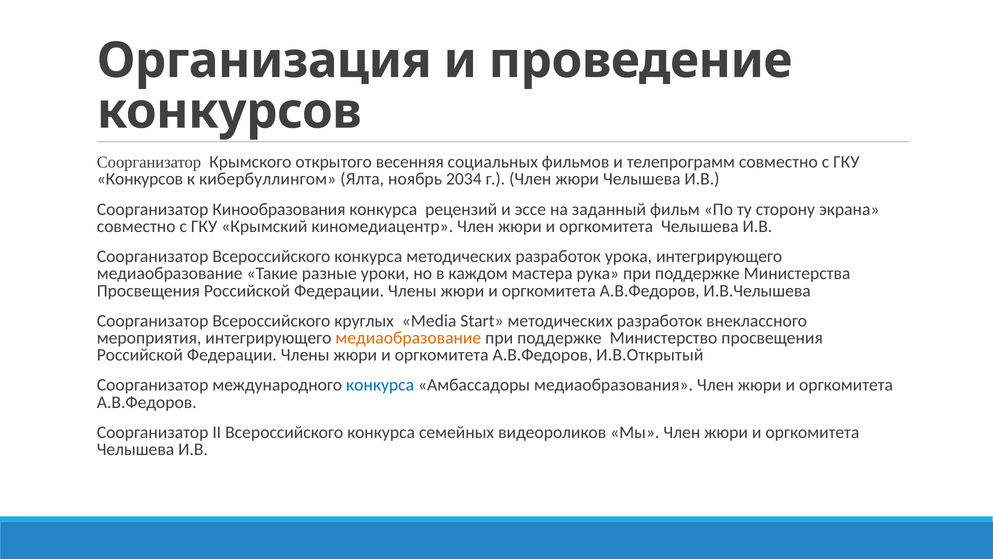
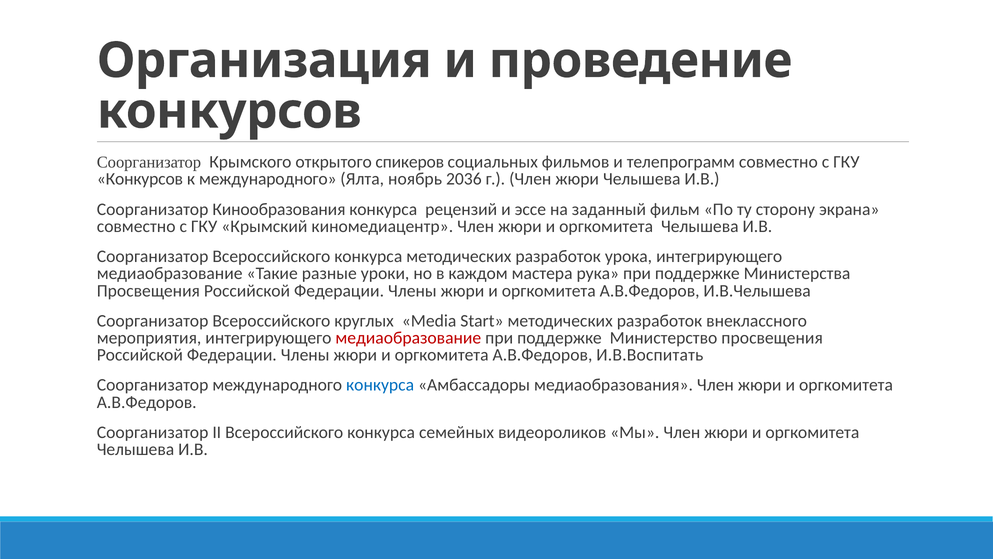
весенняя: весенняя -> спикеров
к кибербуллингом: кибербуллингом -> международного
2034: 2034 -> 2036
медиаобразование at (408, 338) colour: orange -> red
И.В.Открытый: И.В.Открытый -> И.В.Воспитать
